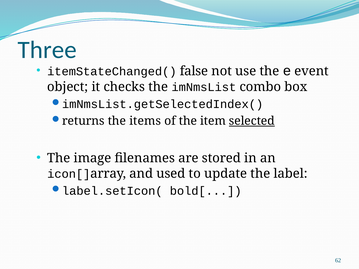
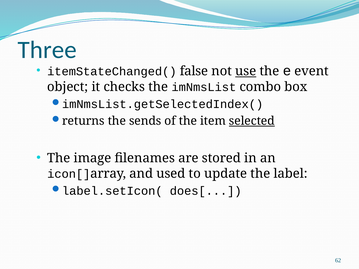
use underline: none -> present
items: items -> sends
bold[: bold[ -> does[
